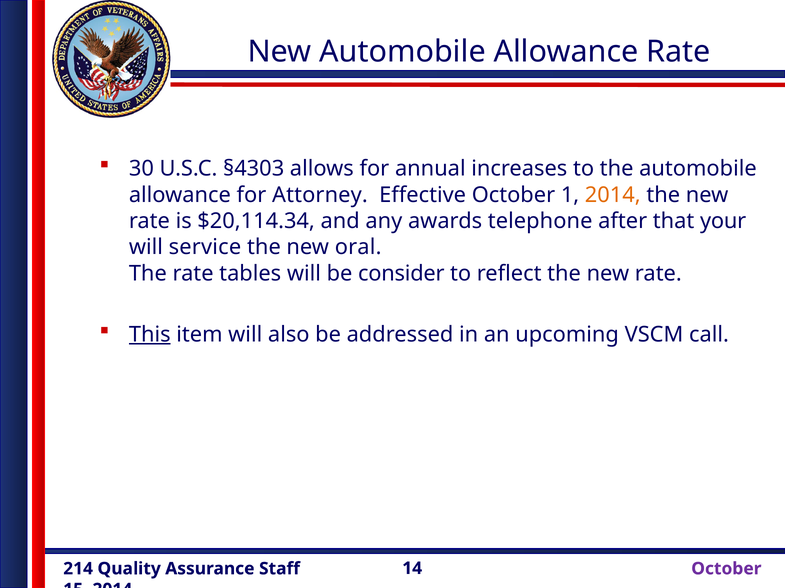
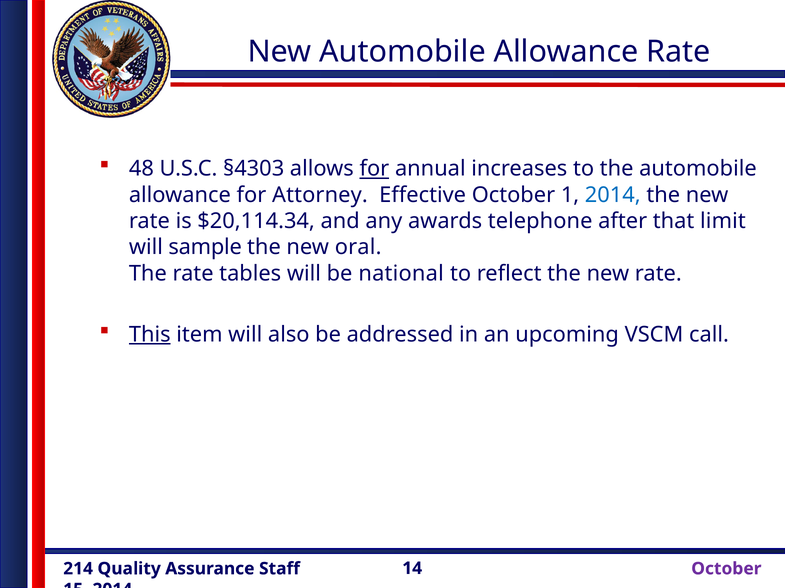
30: 30 -> 48
for at (374, 169) underline: none -> present
2014 at (613, 195) colour: orange -> blue
your: your -> limit
service: service -> sample
consider: consider -> national
